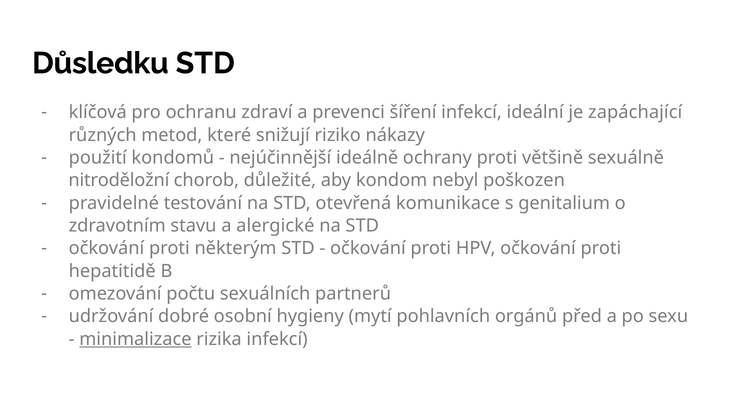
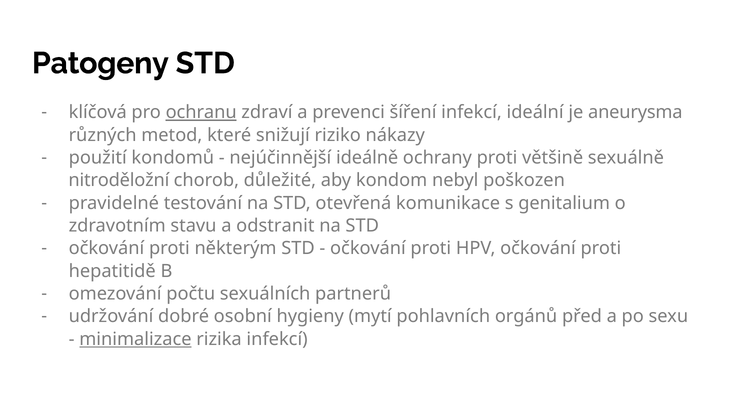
Důsledku: Důsledku -> Patogeny
ochranu underline: none -> present
zapáchající: zapáchající -> aneurysma
alergické: alergické -> odstranit
